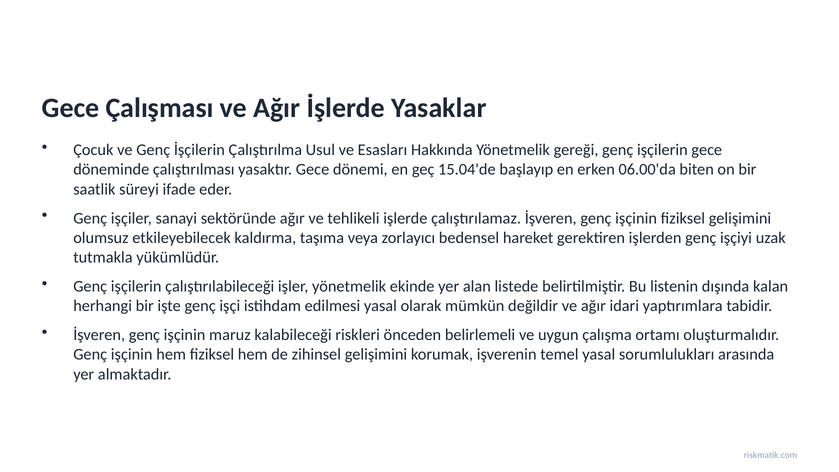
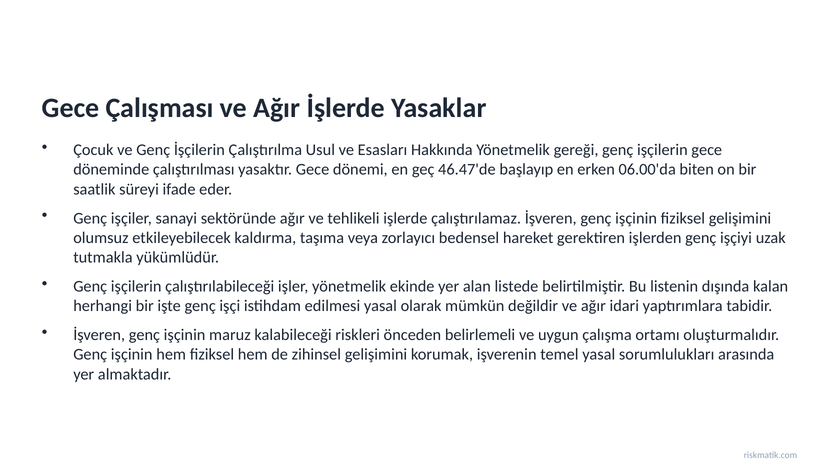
15.04'de: 15.04'de -> 46.47'de
